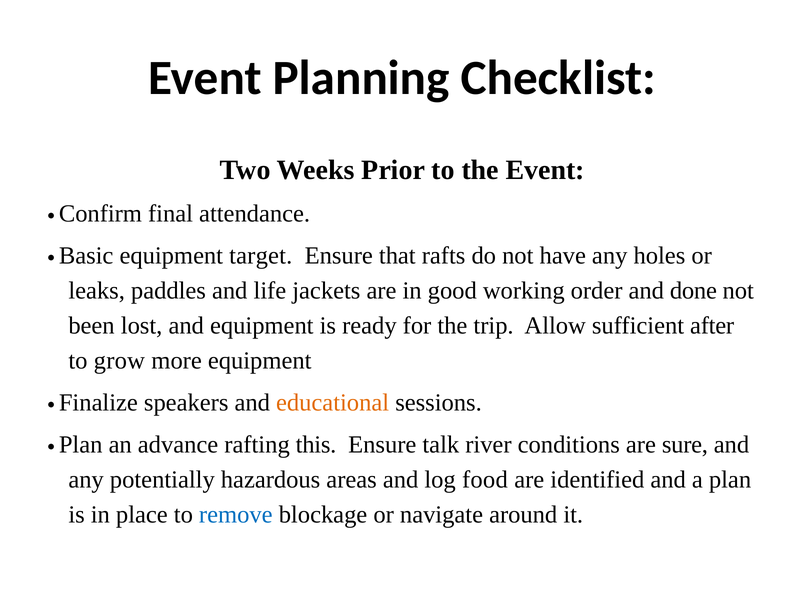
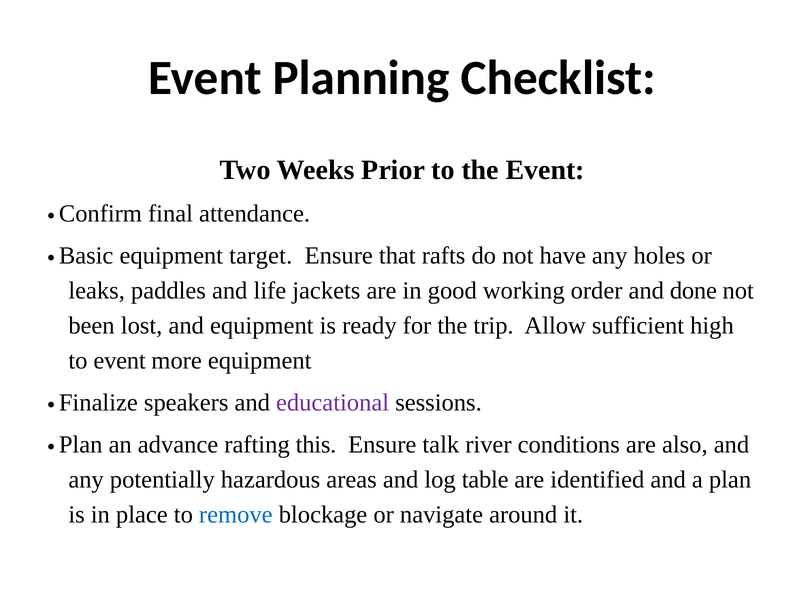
after: after -> high
to grow: grow -> event
educational colour: orange -> purple
sure: sure -> also
food: food -> table
